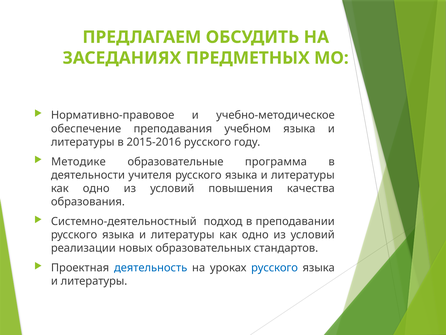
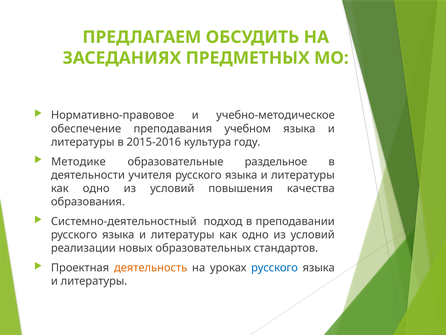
2015-2016 русского: русского -> культура
программа: программа -> раздельное
деятельность colour: blue -> orange
